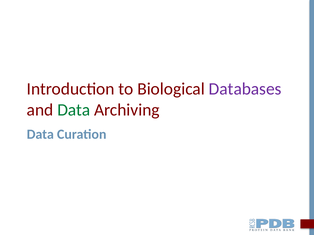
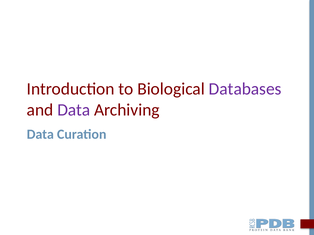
Data at (74, 110) colour: green -> purple
